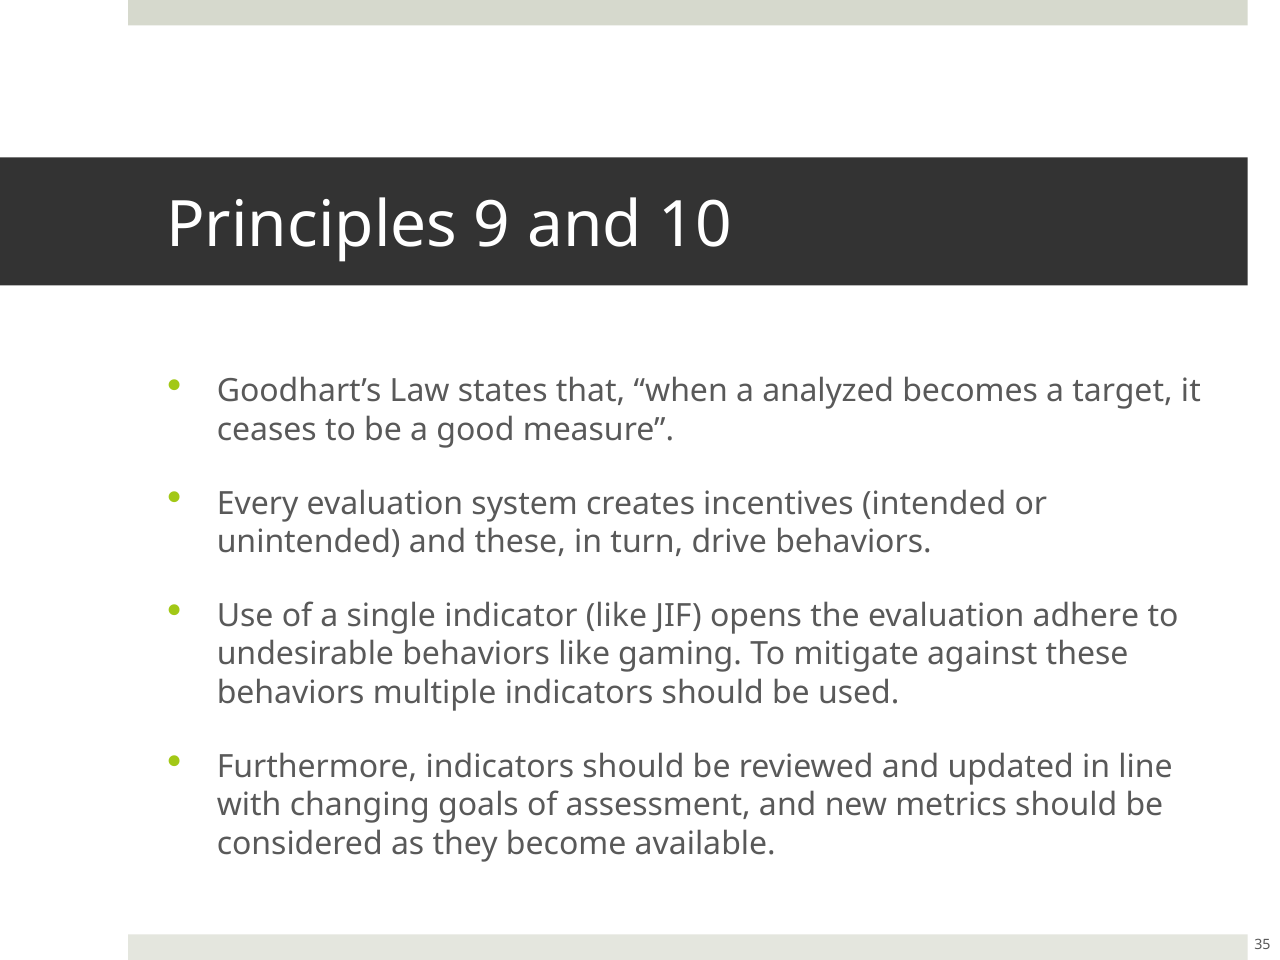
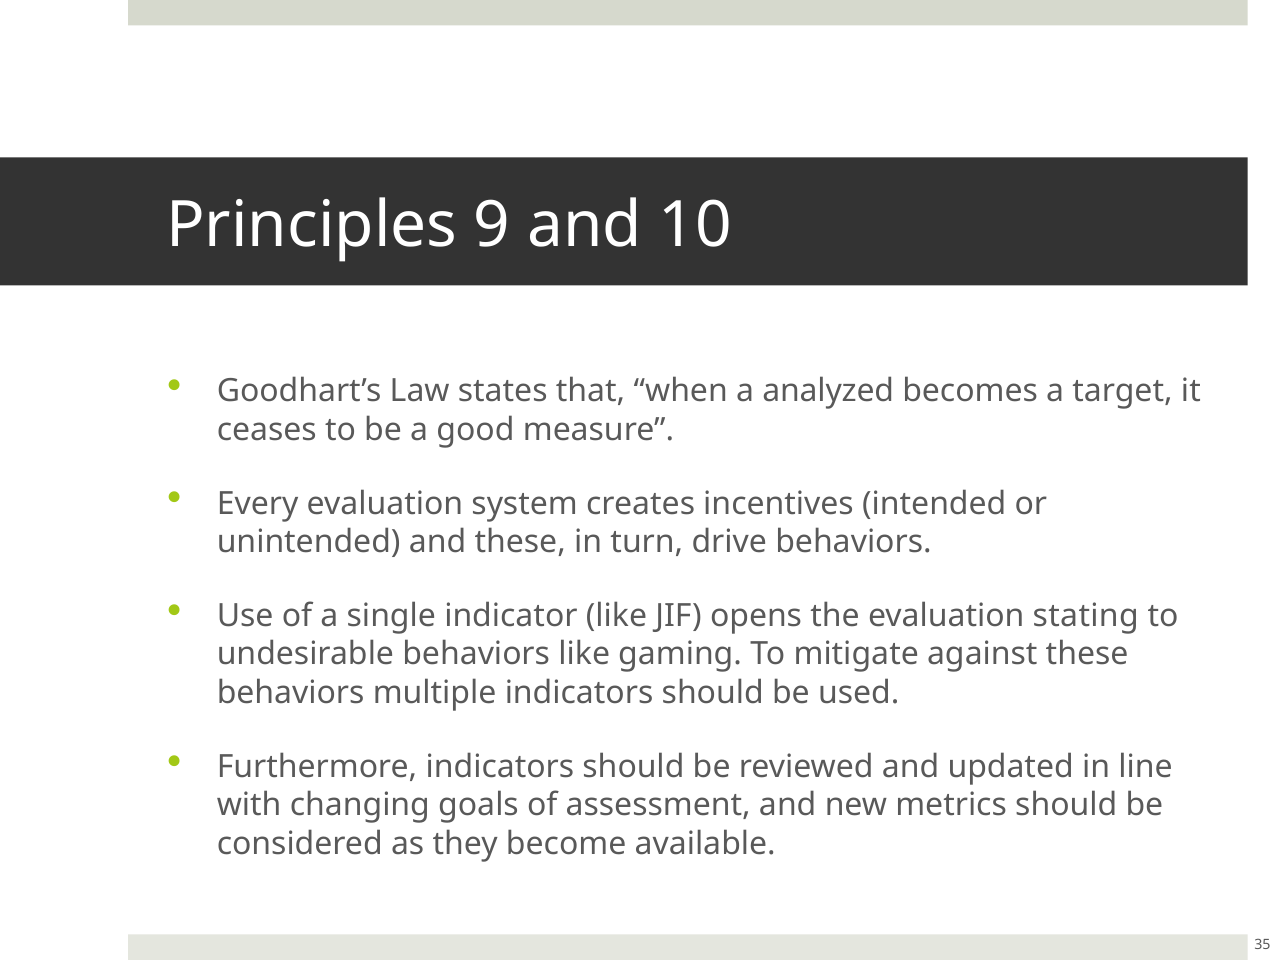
adhere: adhere -> stating
